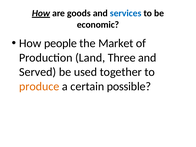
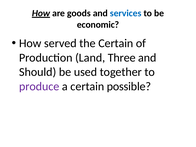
people: people -> served
the Market: Market -> Certain
Served: Served -> Should
produce colour: orange -> purple
